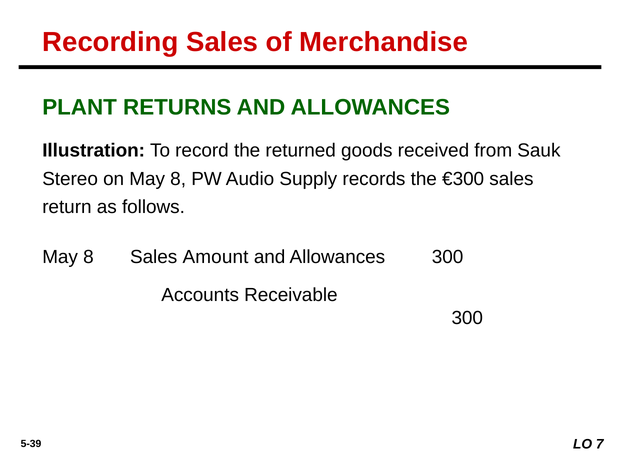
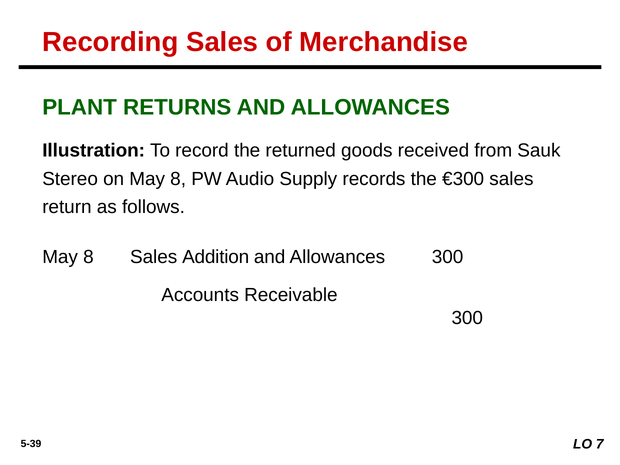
Amount: Amount -> Addition
